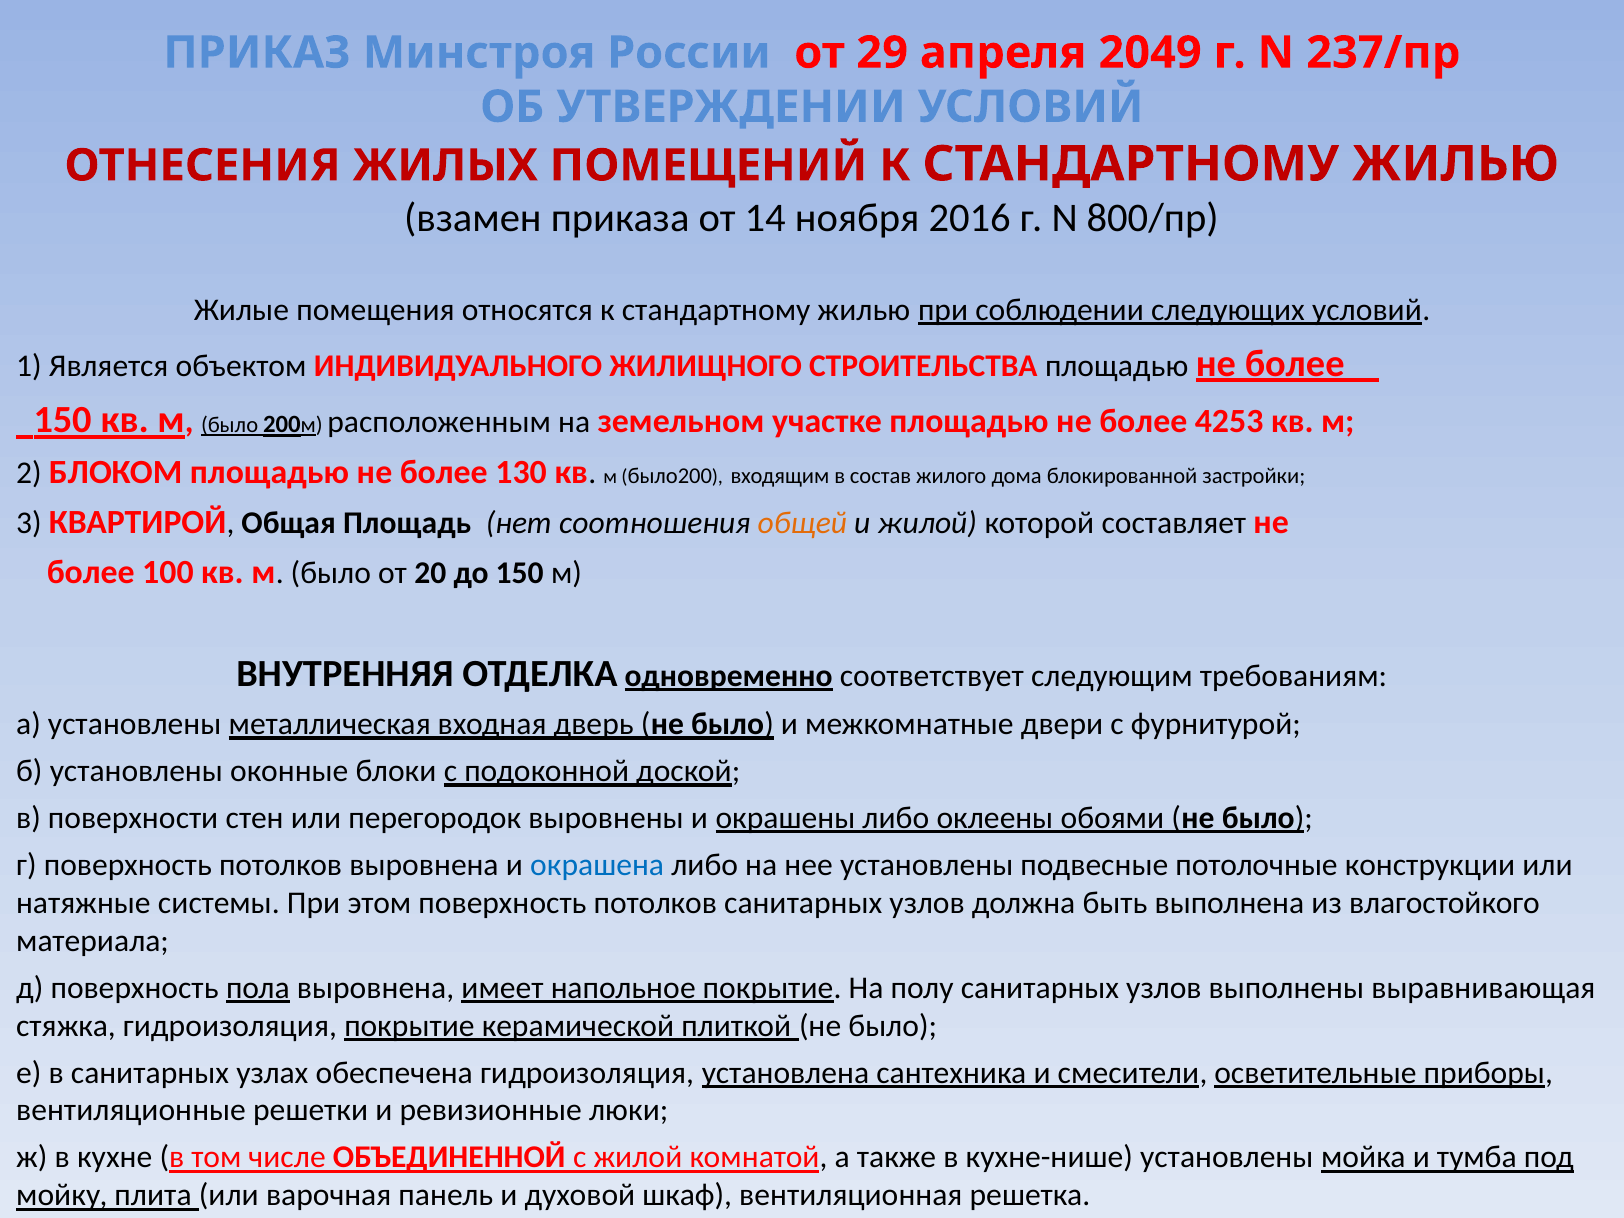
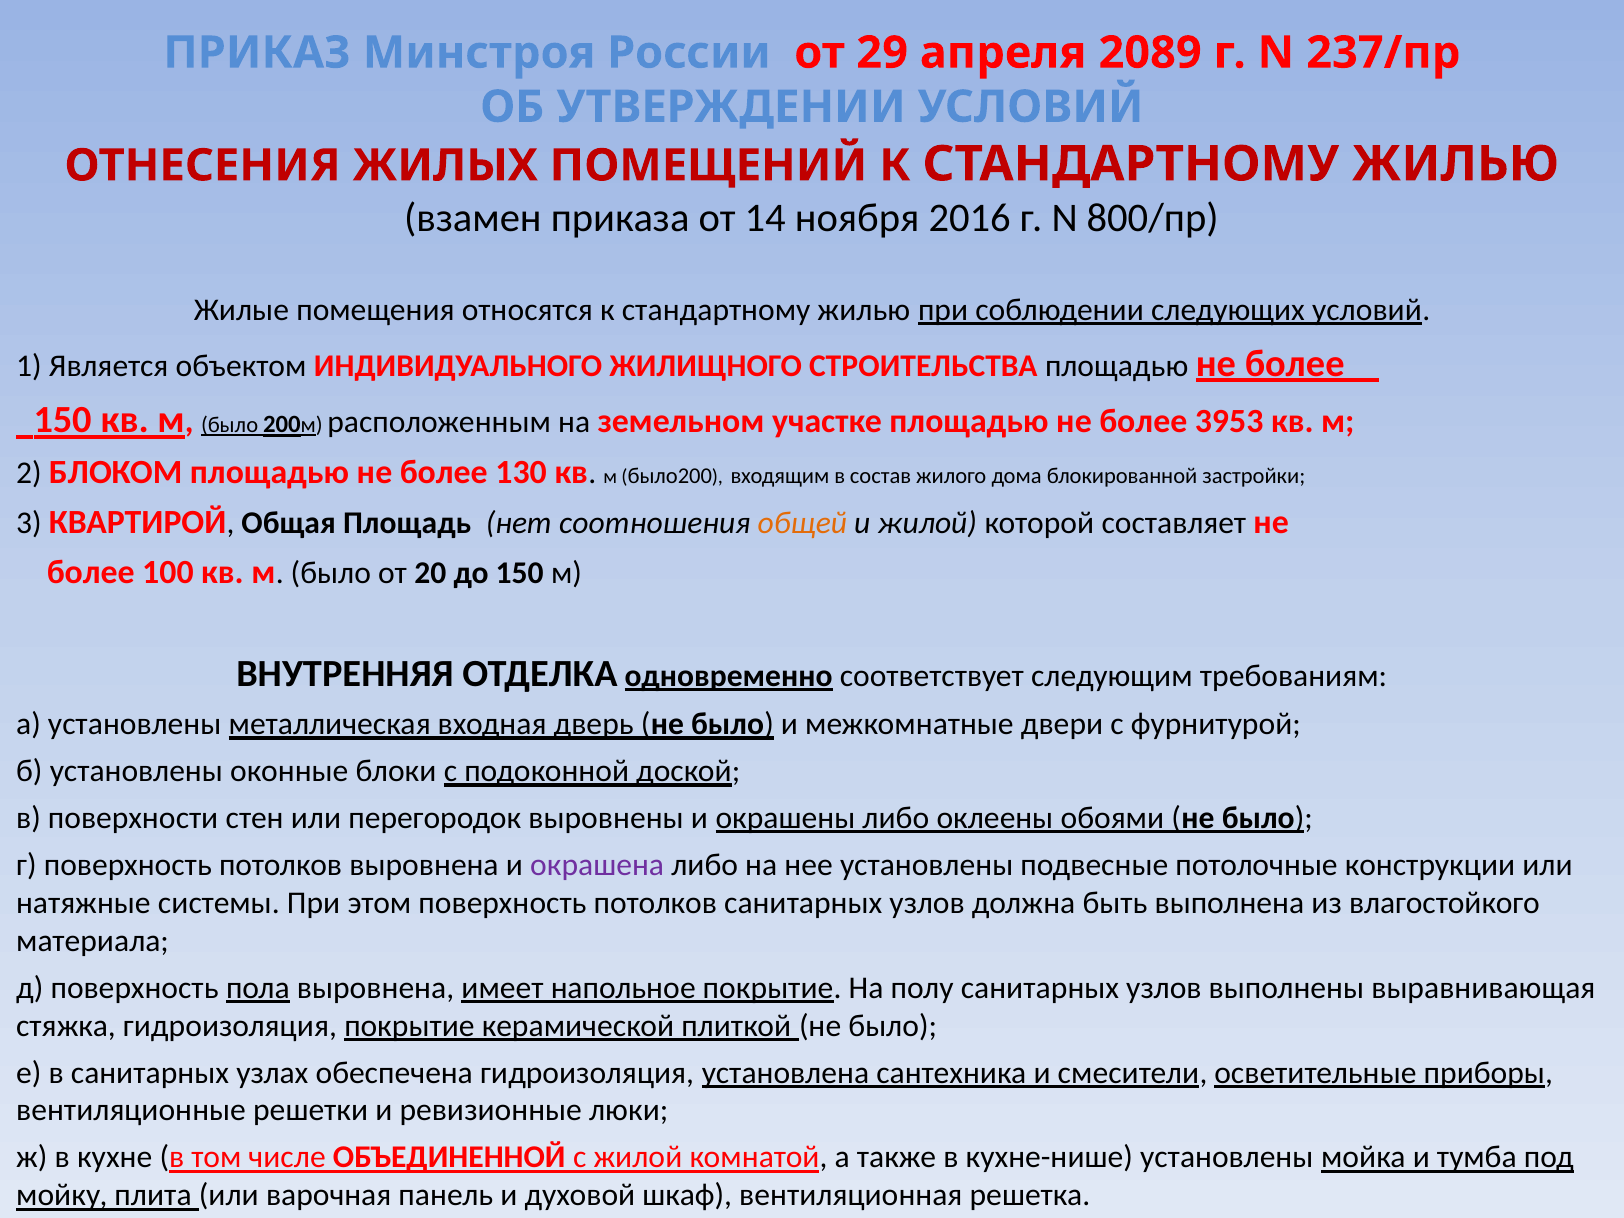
2049: 2049 -> 2089
4253: 4253 -> 3953
окрашена colour: blue -> purple
